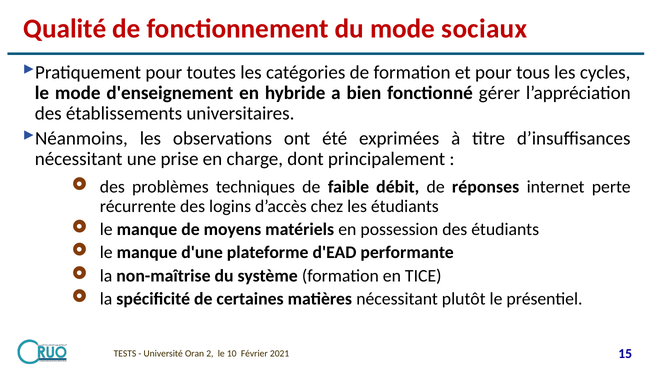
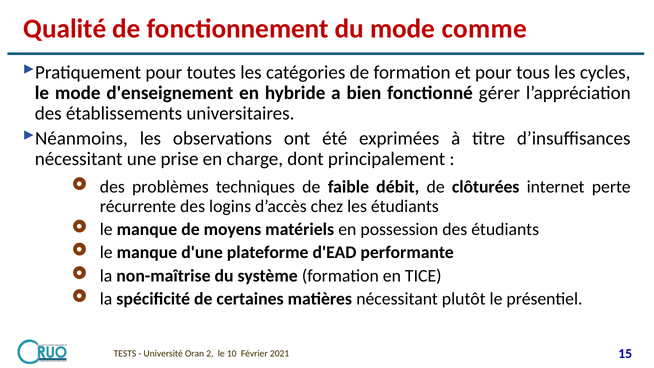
sociaux: sociaux -> comme
réponses: réponses -> clôturées
